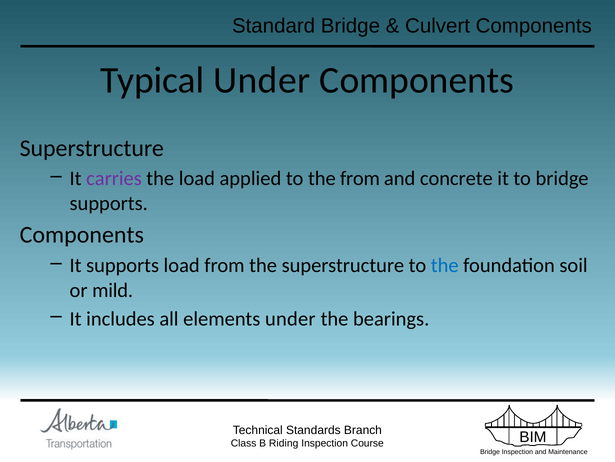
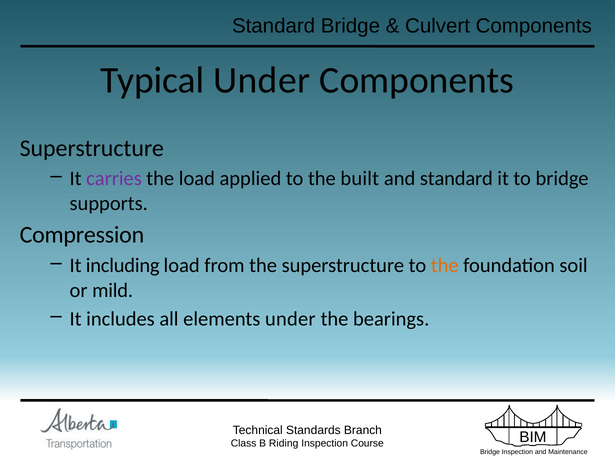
the from: from -> built
and concrete: concrete -> standard
Components at (82, 235): Components -> Compression
It supports: supports -> including
the at (445, 265) colour: blue -> orange
